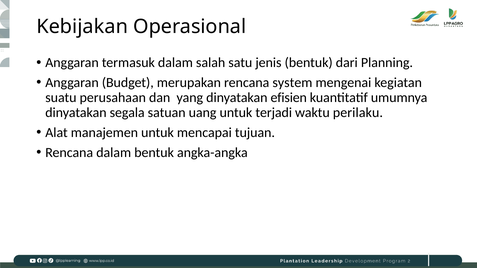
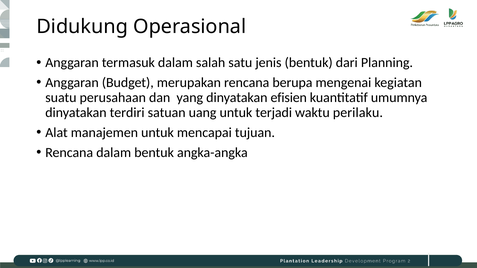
Kebijakan: Kebijakan -> Didukung
system: system -> berupa
segala: segala -> terdiri
